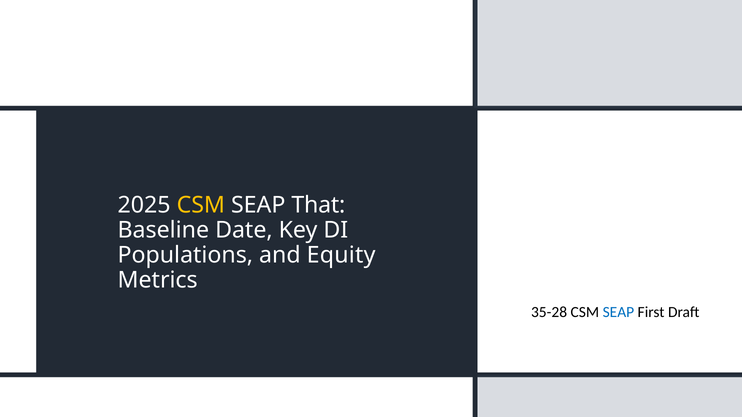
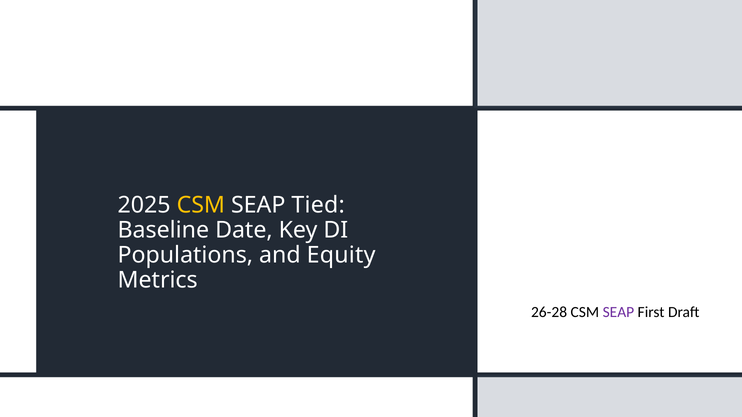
That: That -> Tied
35-28: 35-28 -> 26-28
SEAP at (618, 313) colour: blue -> purple
